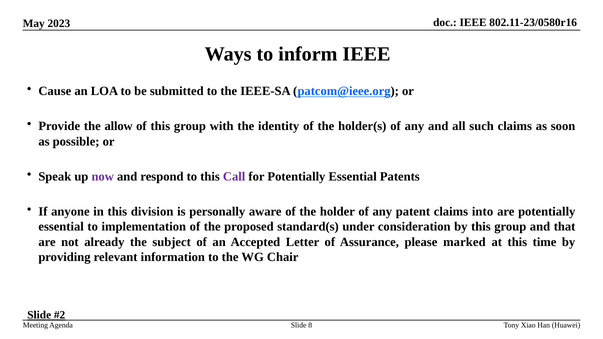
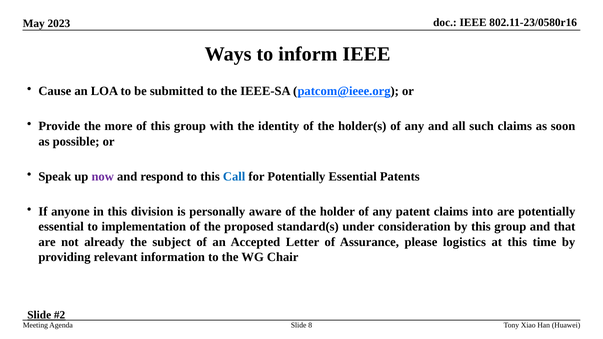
allow: allow -> more
Call colour: purple -> blue
marked: marked -> logistics
